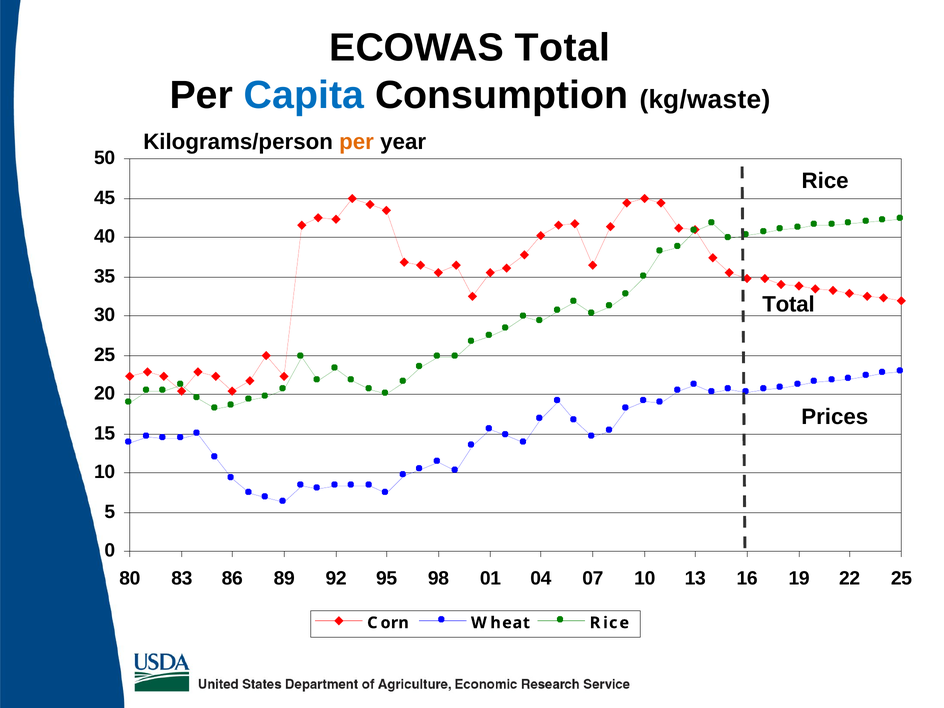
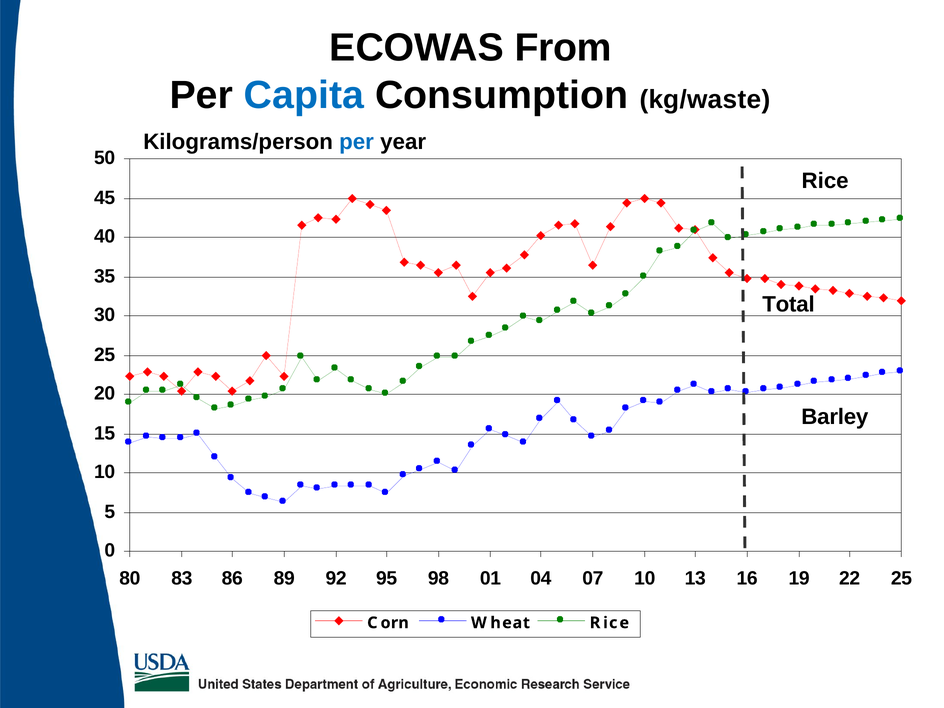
ECOWAS Total: Total -> From
per at (357, 142) colour: orange -> blue
Prices: Prices -> Barley
